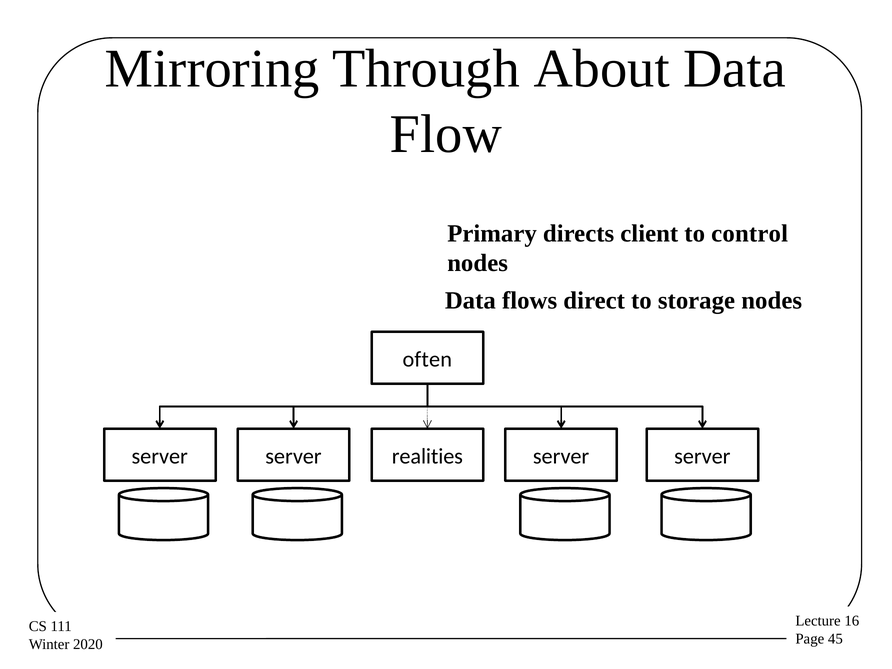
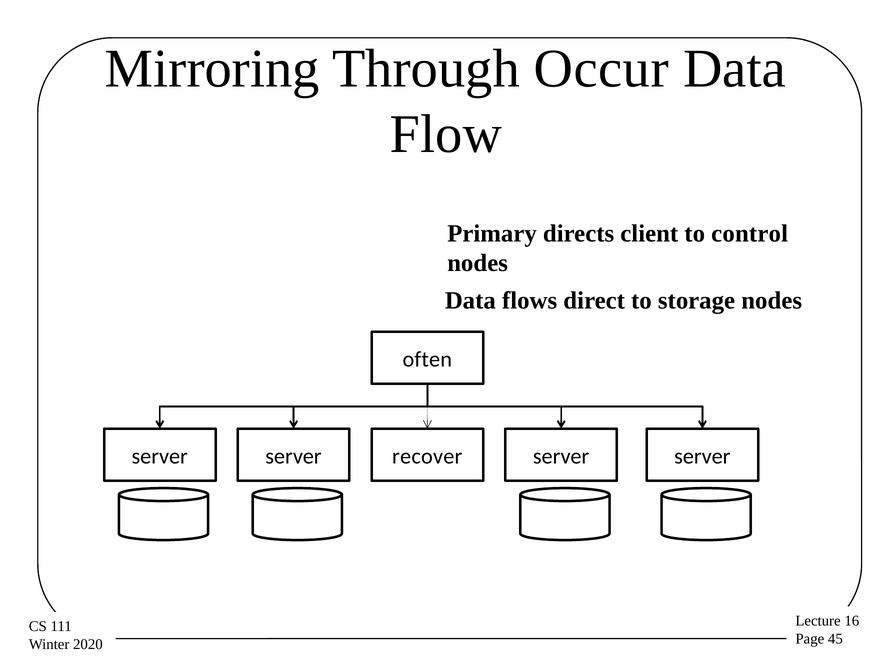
About: About -> Occur
realities: realities -> recover
